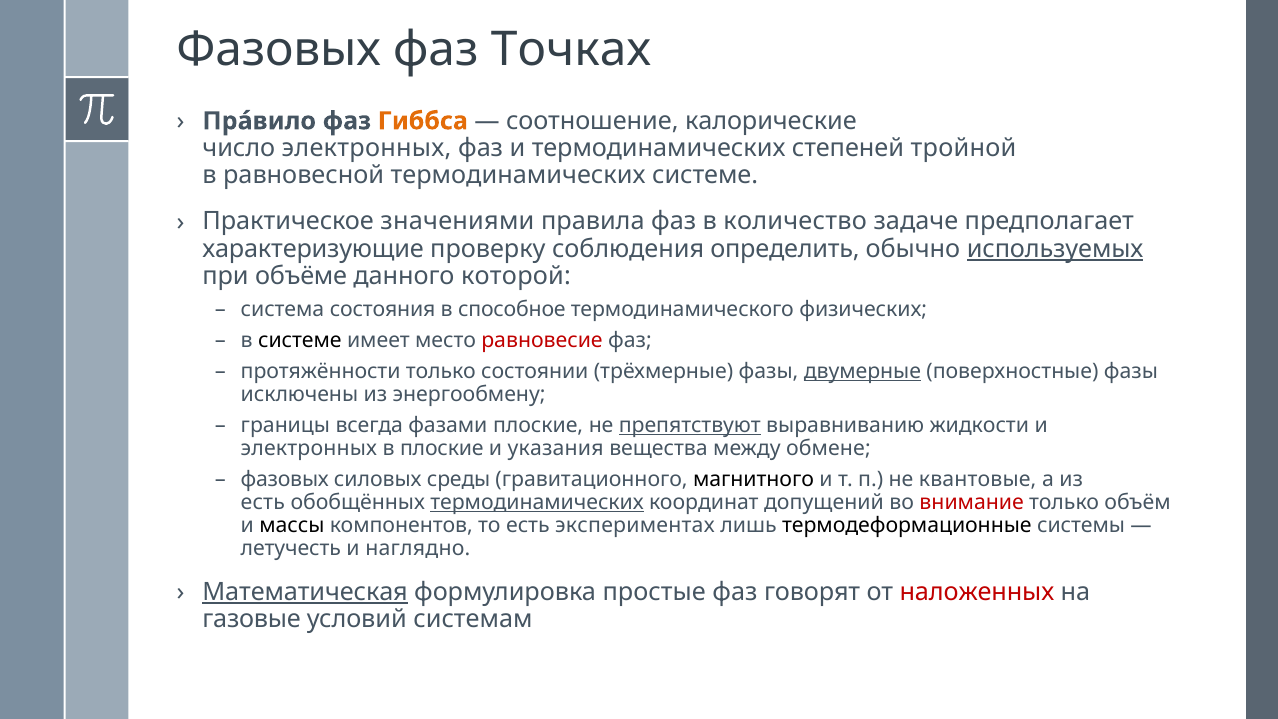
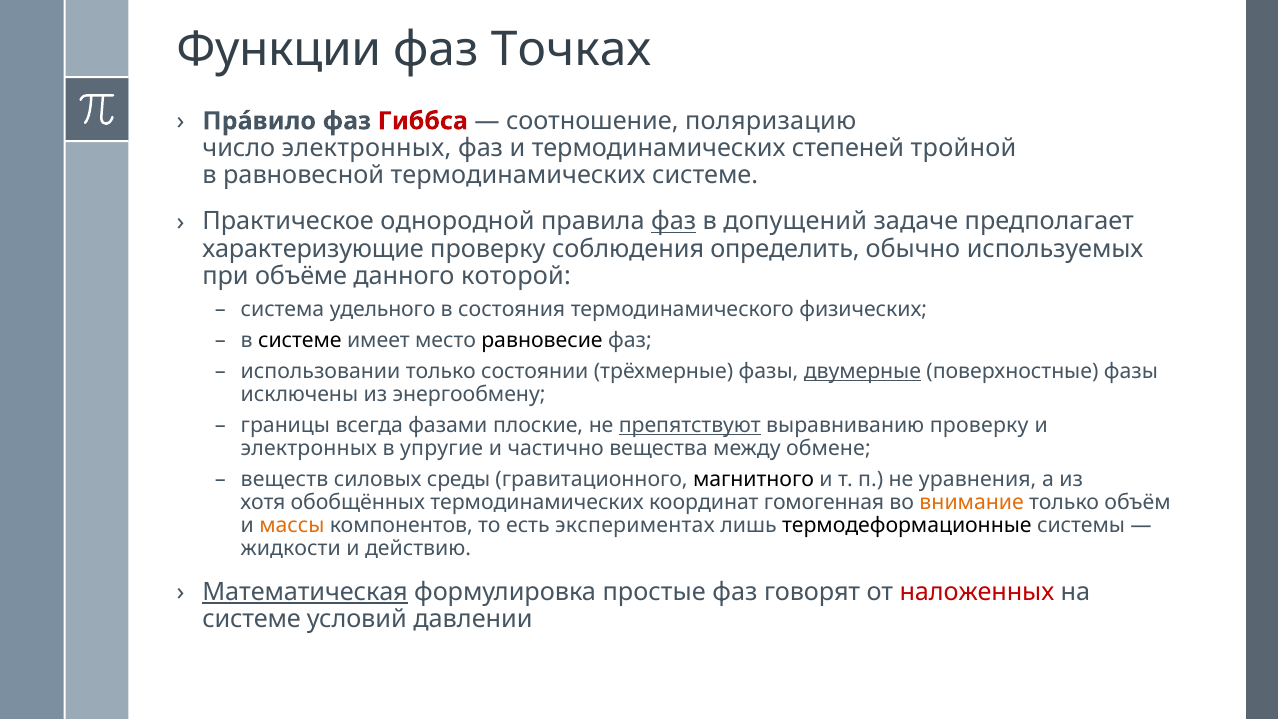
Фазовых at (279, 49): Фазовых -> Функции
Гиббса colour: orange -> red
калорические: калорические -> поляризацию
значениями: значениями -> однородной
фаз at (674, 222) underline: none -> present
количество: количество -> допущений
используемых underline: present -> none
состояния: состояния -> удельного
способное: способное -> состояния
равновесие colour: red -> black
протяжённости: протяжённости -> использовании
выравниванию жидкости: жидкости -> проверку
в плоские: плоские -> упругие
указания: указания -> частично
фазовых at (285, 479): фазовых -> веществ
квантовые: квантовые -> уравнения
есть at (263, 502): есть -> хотя
термодинамических at (537, 502) underline: present -> none
допущений: допущений -> гомогенная
внимание colour: red -> orange
массы colour: black -> orange
летучесть: летучесть -> жидкости
наглядно: наглядно -> действию
газовые at (252, 619): газовые -> системе
системам: системам -> давлении
